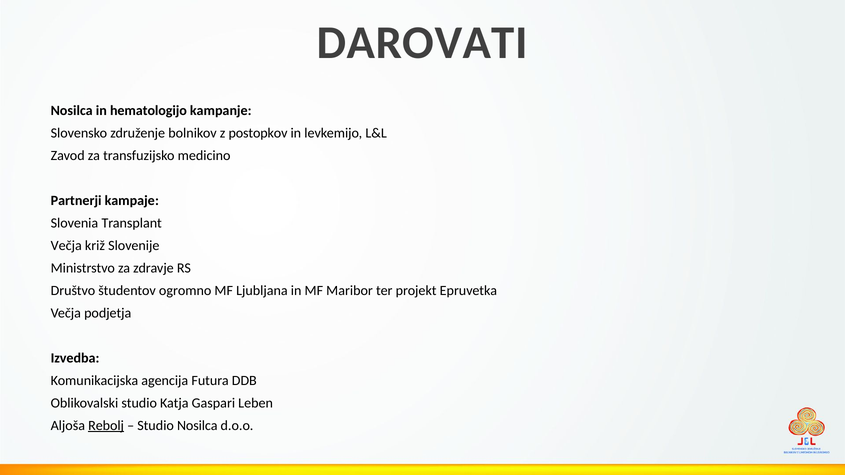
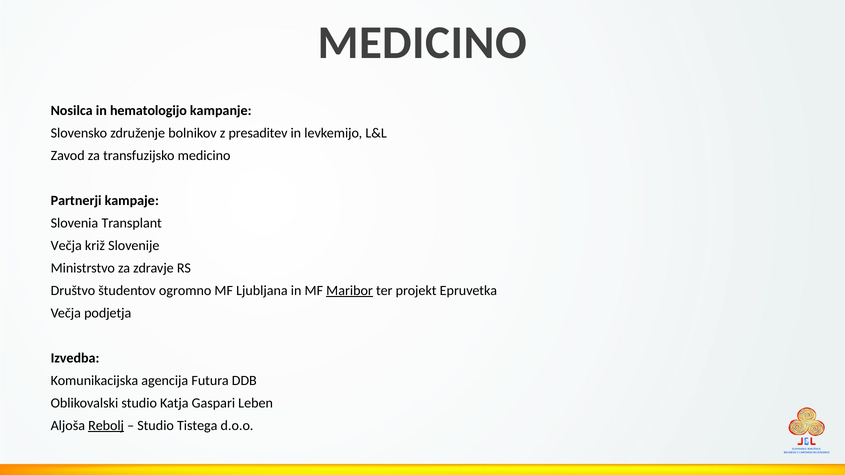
DAROVATI at (422, 43): DAROVATI -> MEDICINO
postopkov: postopkov -> presaditev
Maribor underline: none -> present
Studio Nosilca: Nosilca -> Tistega
